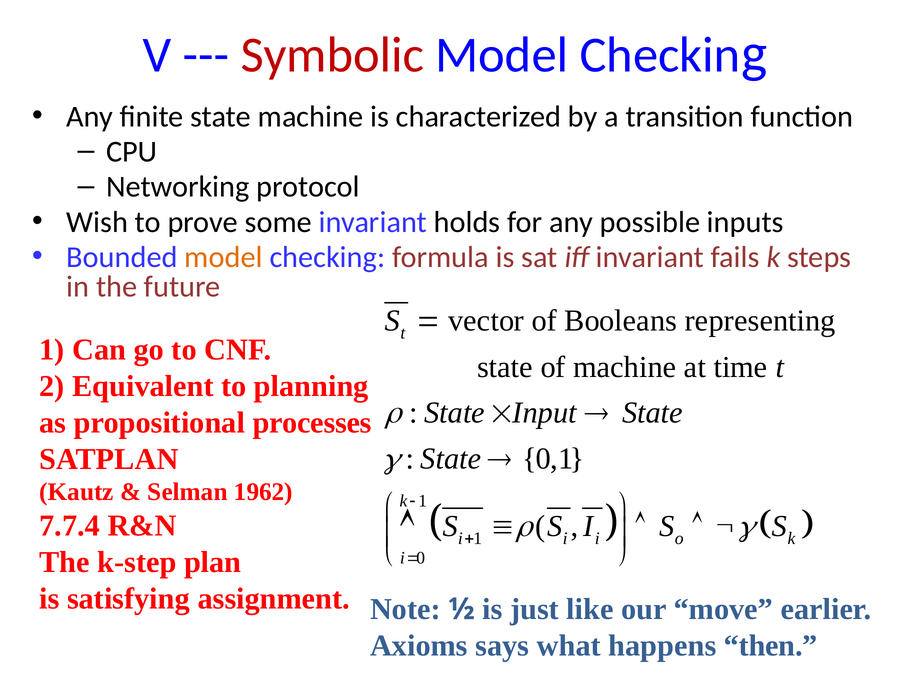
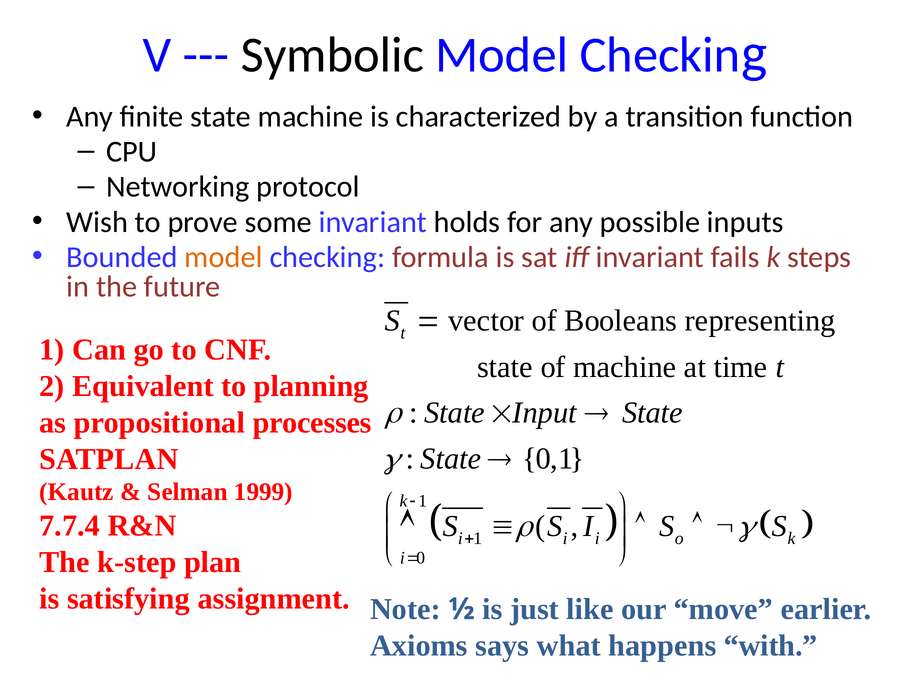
Symbolic colour: red -> black
1962: 1962 -> 1999
then: then -> with
